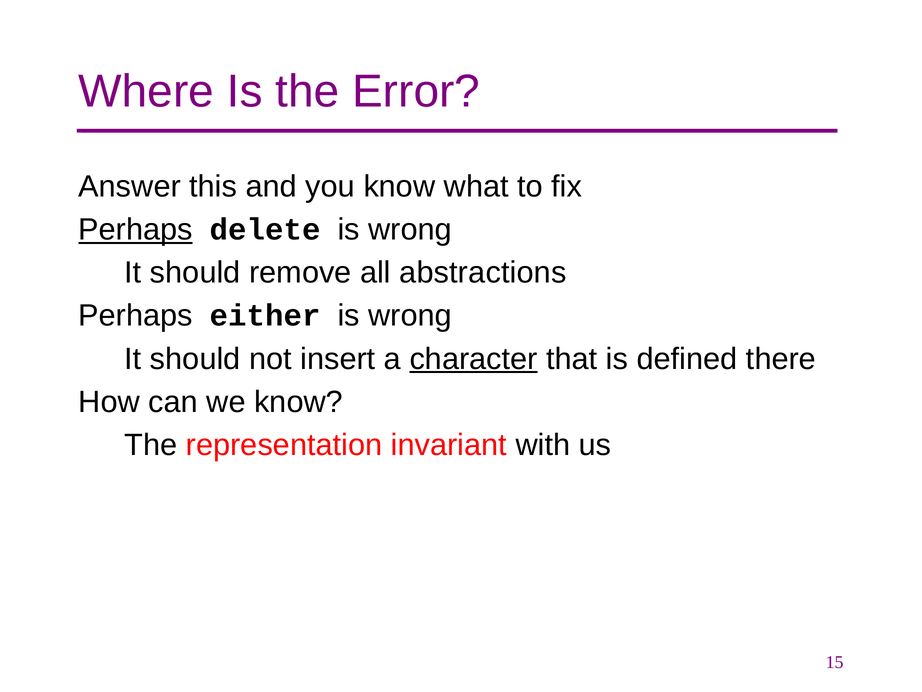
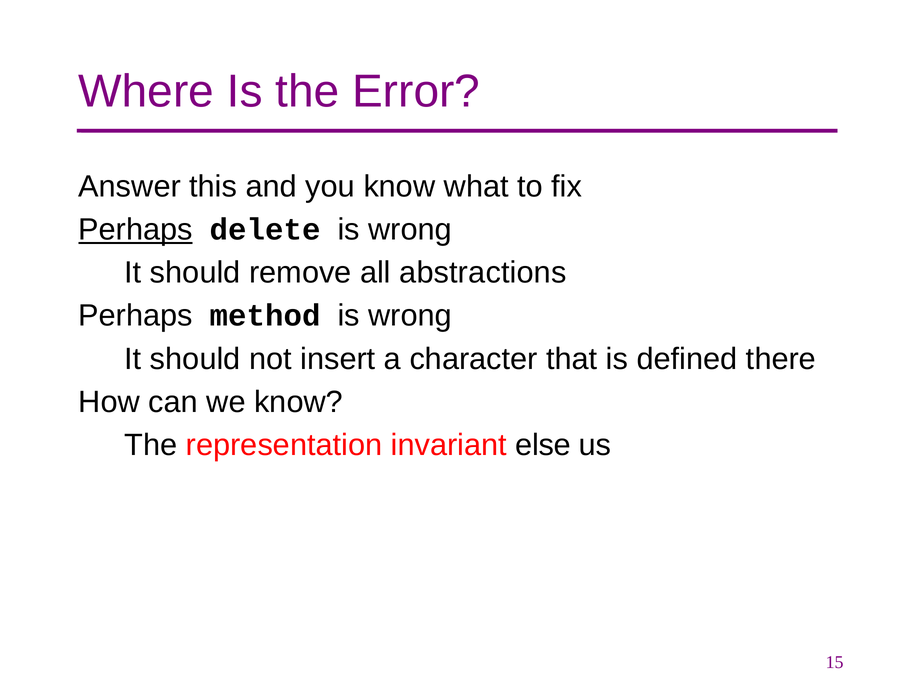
either: either -> method
character underline: present -> none
with: with -> else
